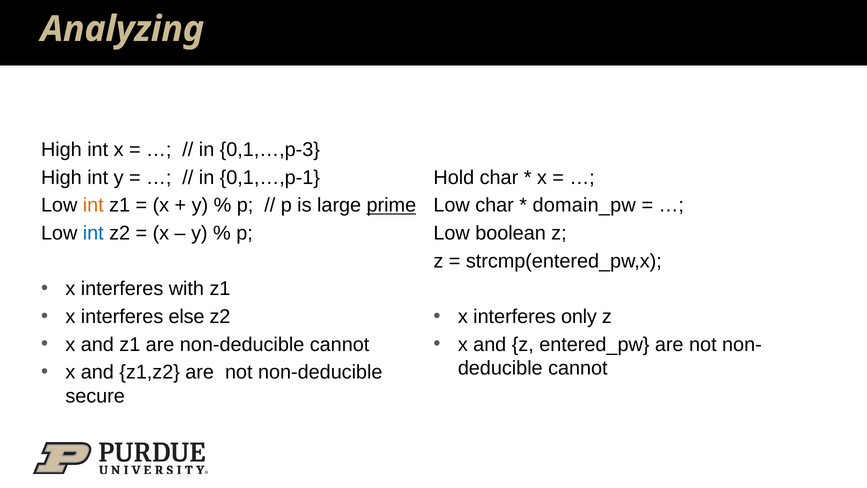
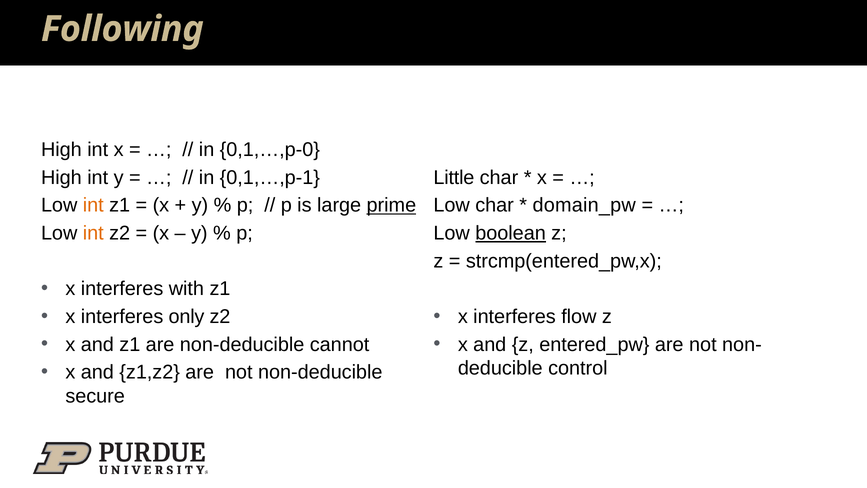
Analyzing: Analyzing -> Following
0,1,…,p-3: 0,1,…,p-3 -> 0,1,…,p-0
Hold: Hold -> Little
int at (93, 233) colour: blue -> orange
boolean underline: none -> present
else: else -> only
only: only -> flow
cannot at (578, 368): cannot -> control
